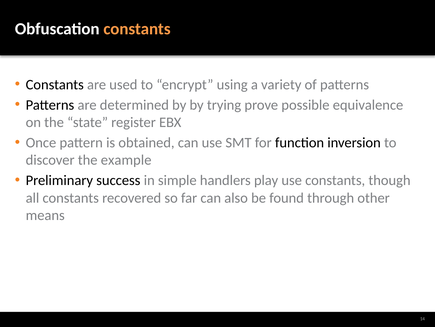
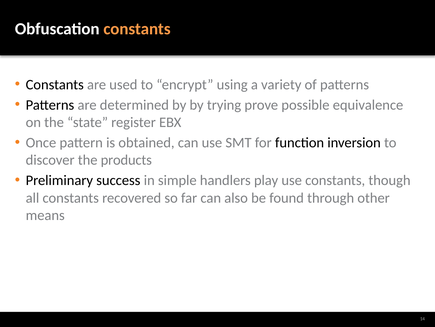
example: example -> products
